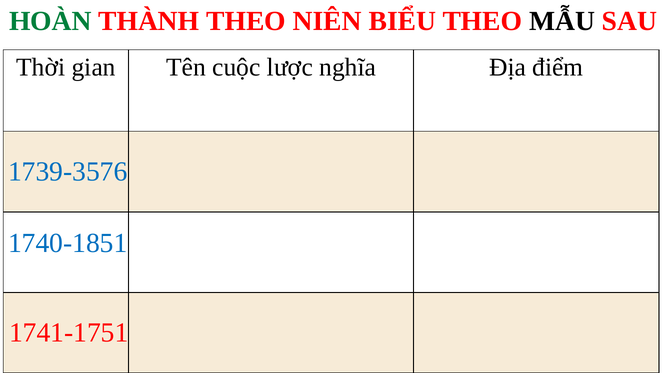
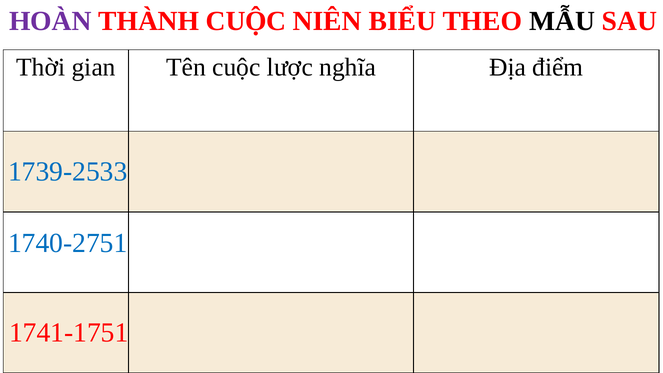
HOÀN colour: green -> purple
THÀNH THEO: THEO -> CUỘC
1739-3576: 1739-3576 -> 1739-2533
1740-1851: 1740-1851 -> 1740-2751
